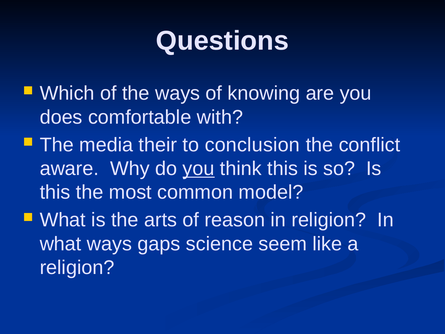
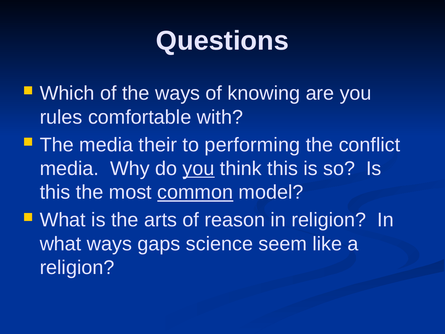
does: does -> rules
conclusion: conclusion -> performing
aware at (69, 169): aware -> media
common underline: none -> present
